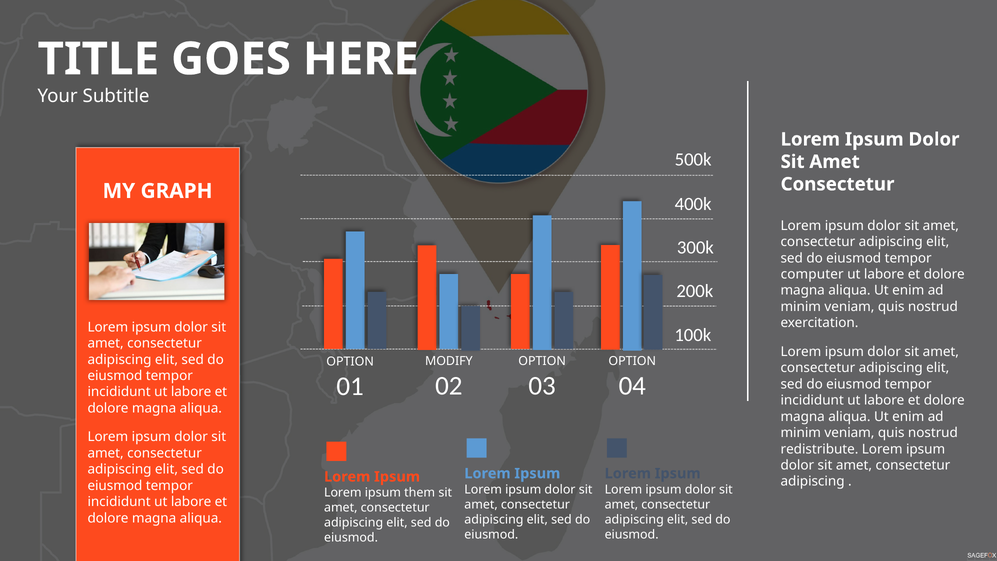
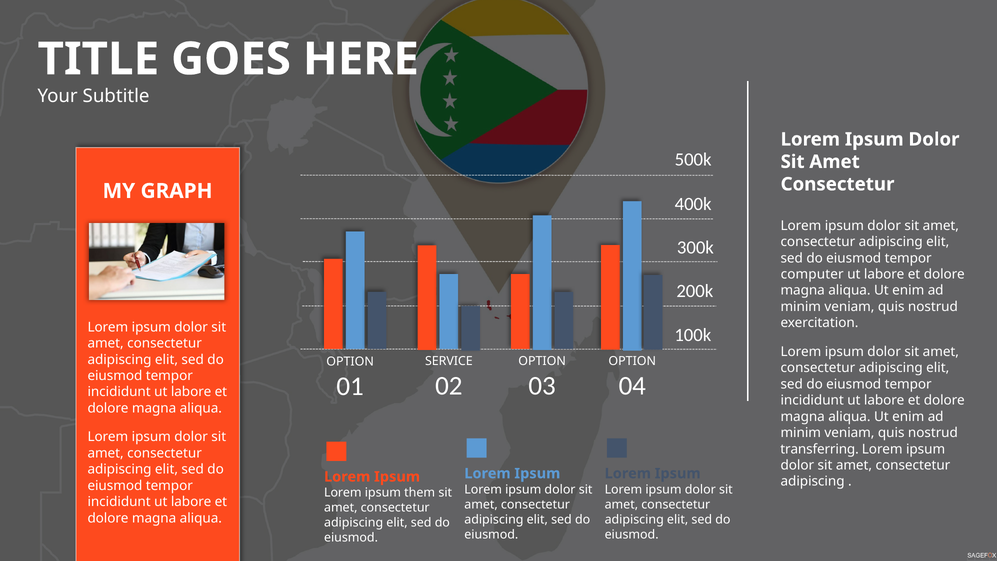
MODIFY: MODIFY -> SERVICE
redistribute: redistribute -> transferring
